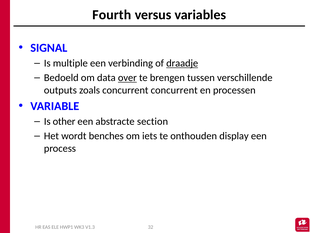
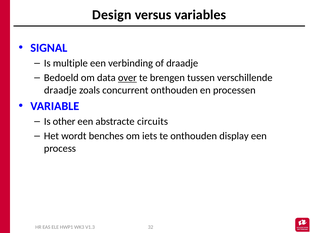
Fourth: Fourth -> Design
draadje at (182, 63) underline: present -> none
outputs at (60, 90): outputs -> draadje
concurrent concurrent: concurrent -> onthouden
section: section -> circuits
